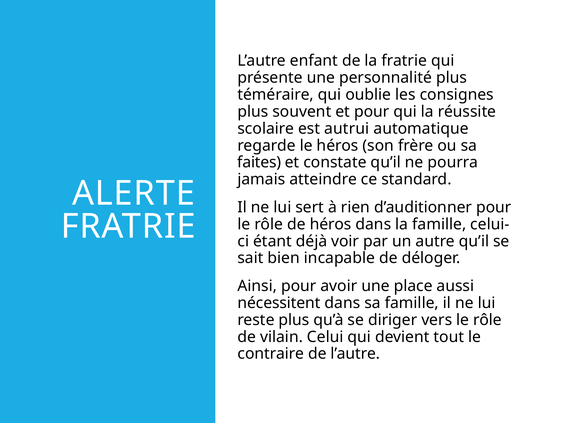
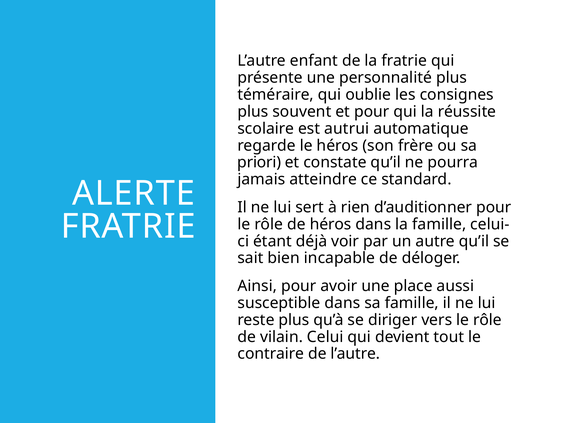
faites: faites -> priori
nécessitent: nécessitent -> susceptible
